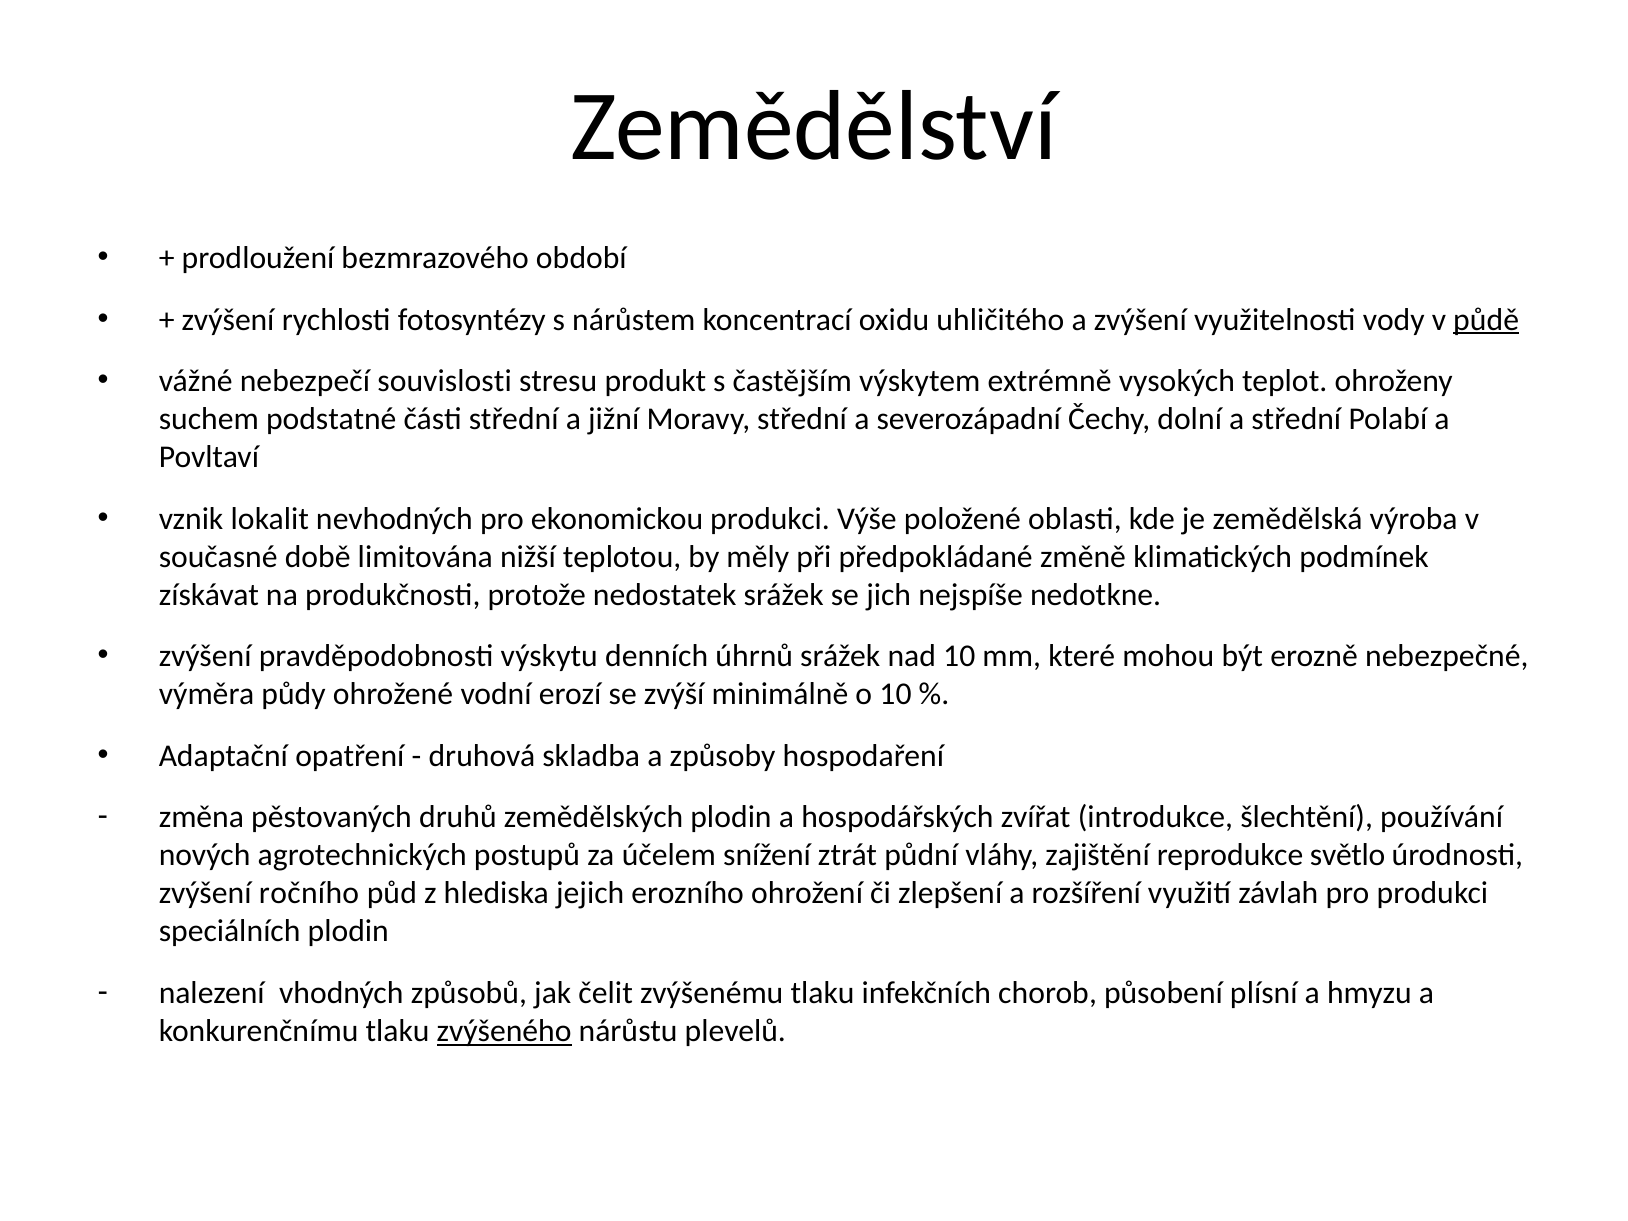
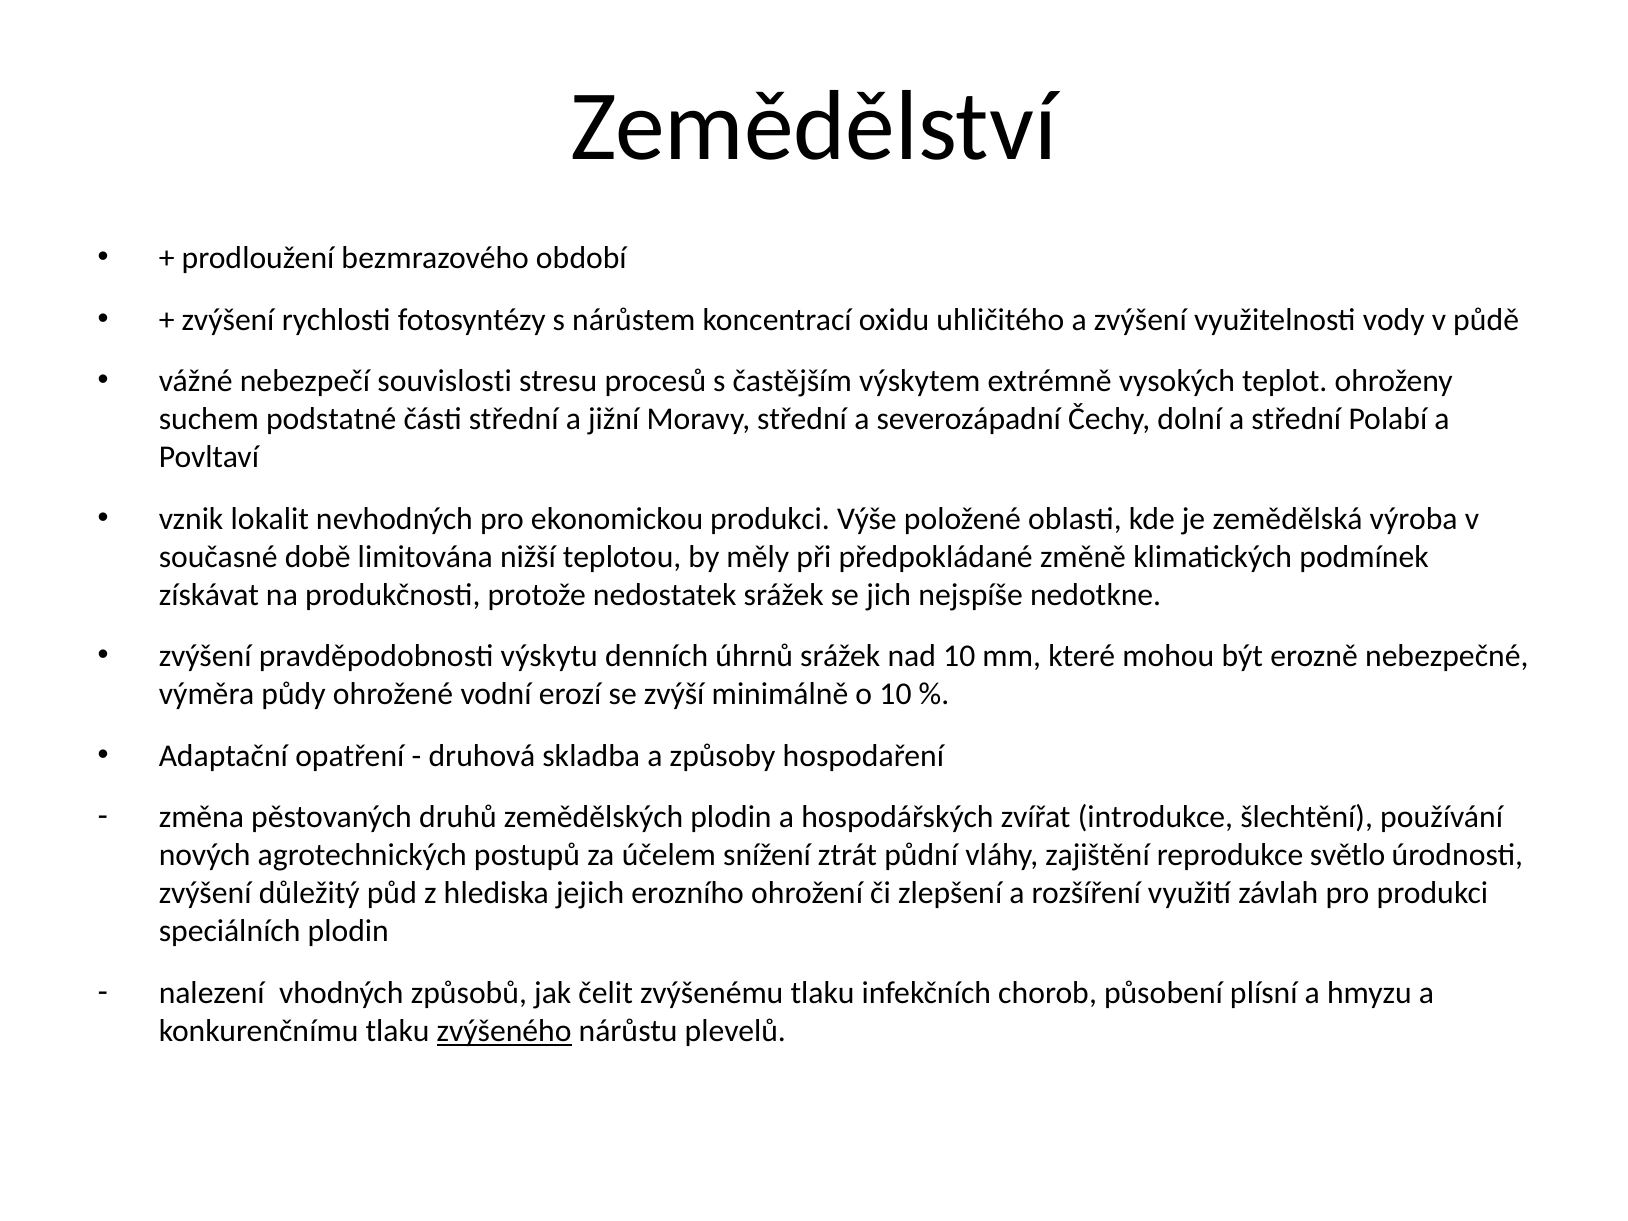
půdě underline: present -> none
produkt: produkt -> procesů
ročního: ročního -> důležitý
